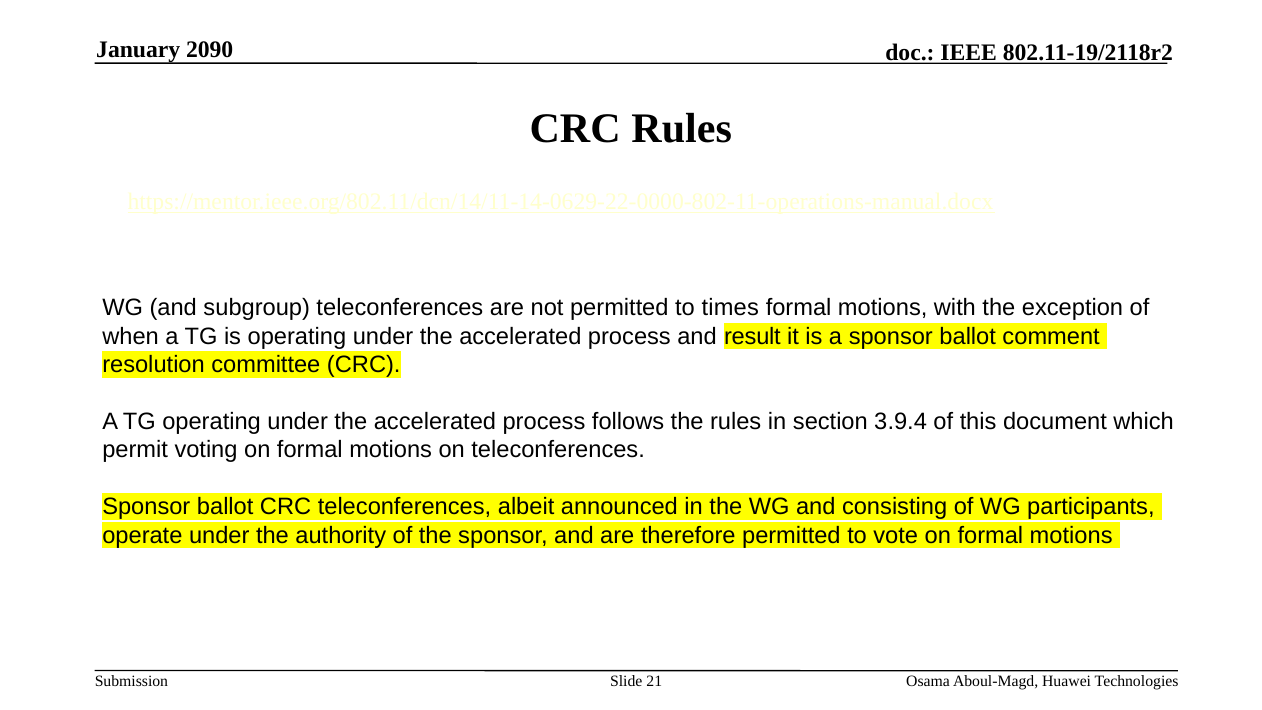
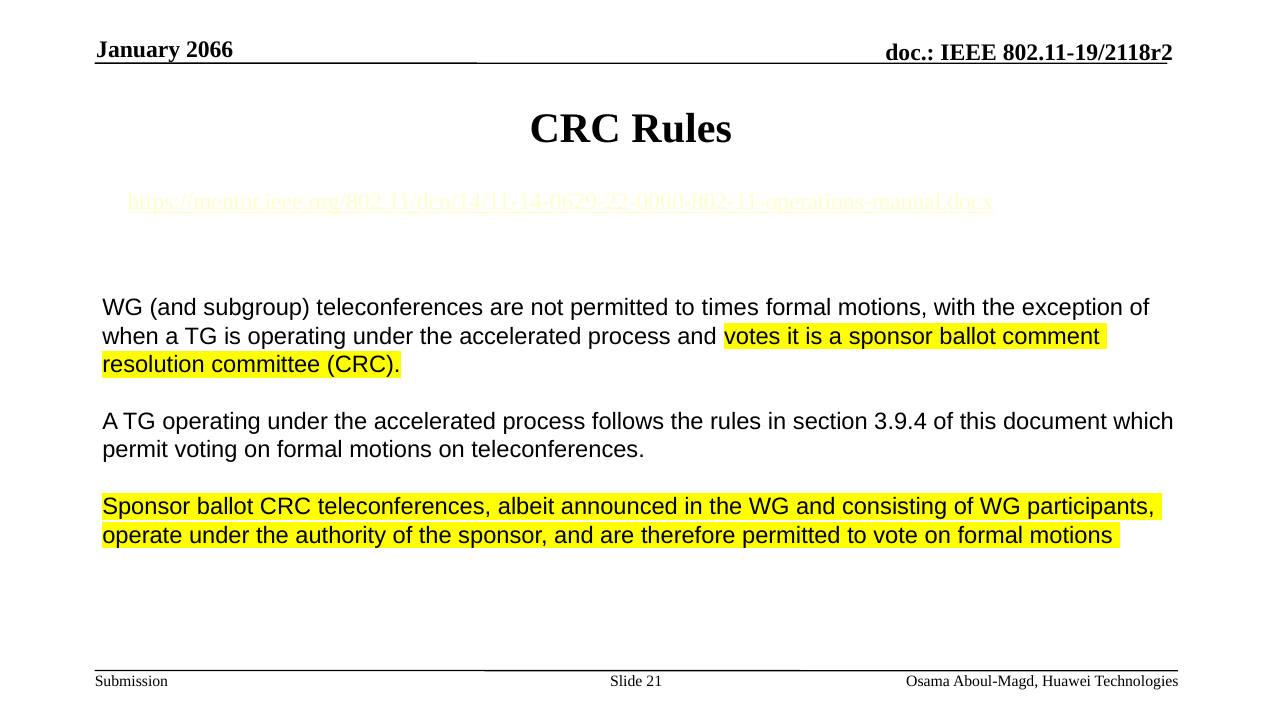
2090: 2090 -> 2066
result: result -> votes
